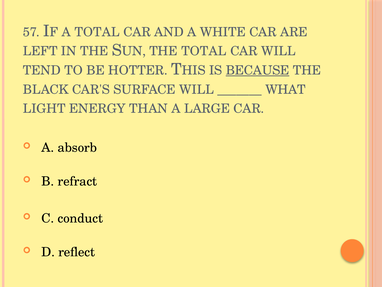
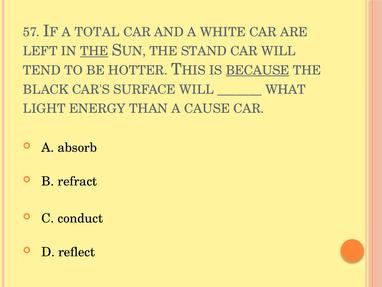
THE at (94, 51) underline: none -> present
THE TOTAL: TOTAL -> STAND
LARGE: LARGE -> CAUSE
